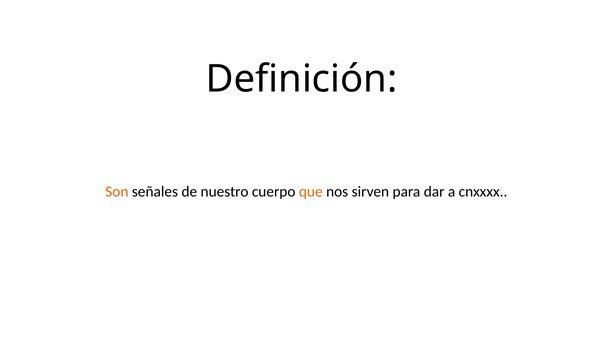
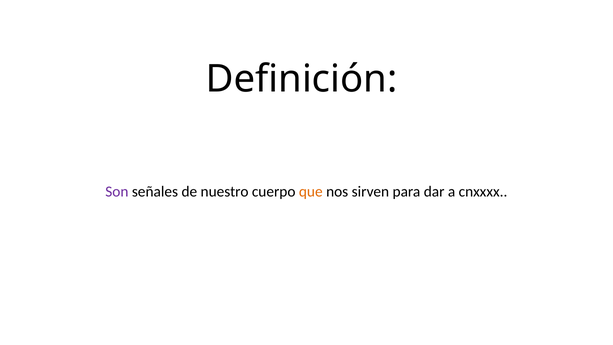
Son colour: orange -> purple
